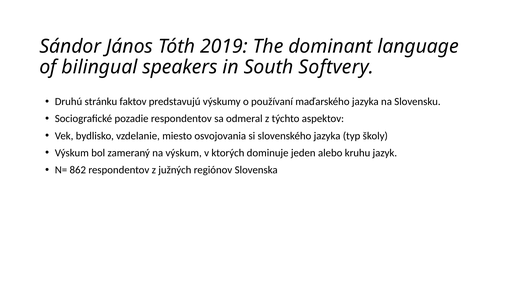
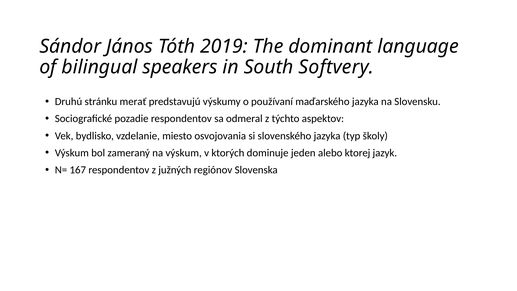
faktov: faktov -> merať
kruhu: kruhu -> ktorej
862: 862 -> 167
